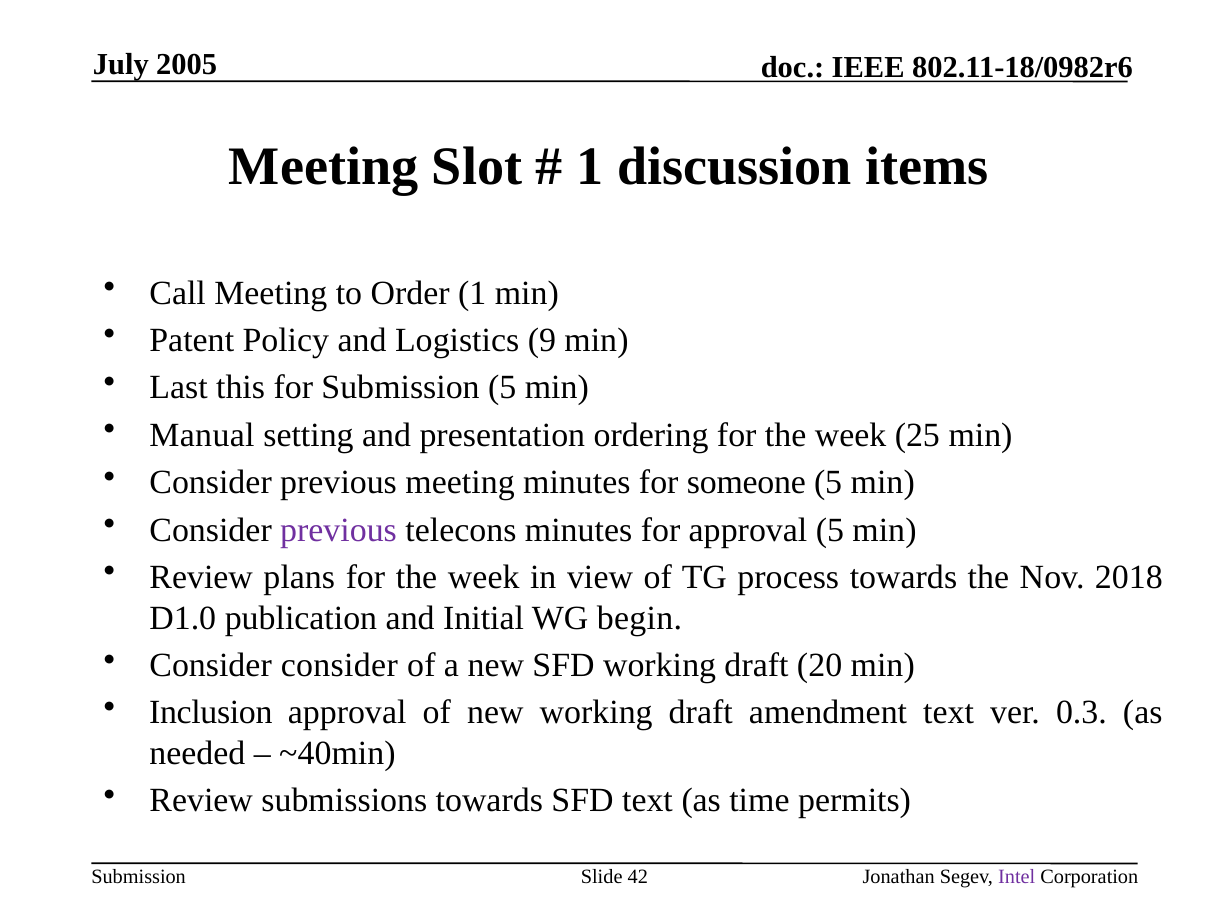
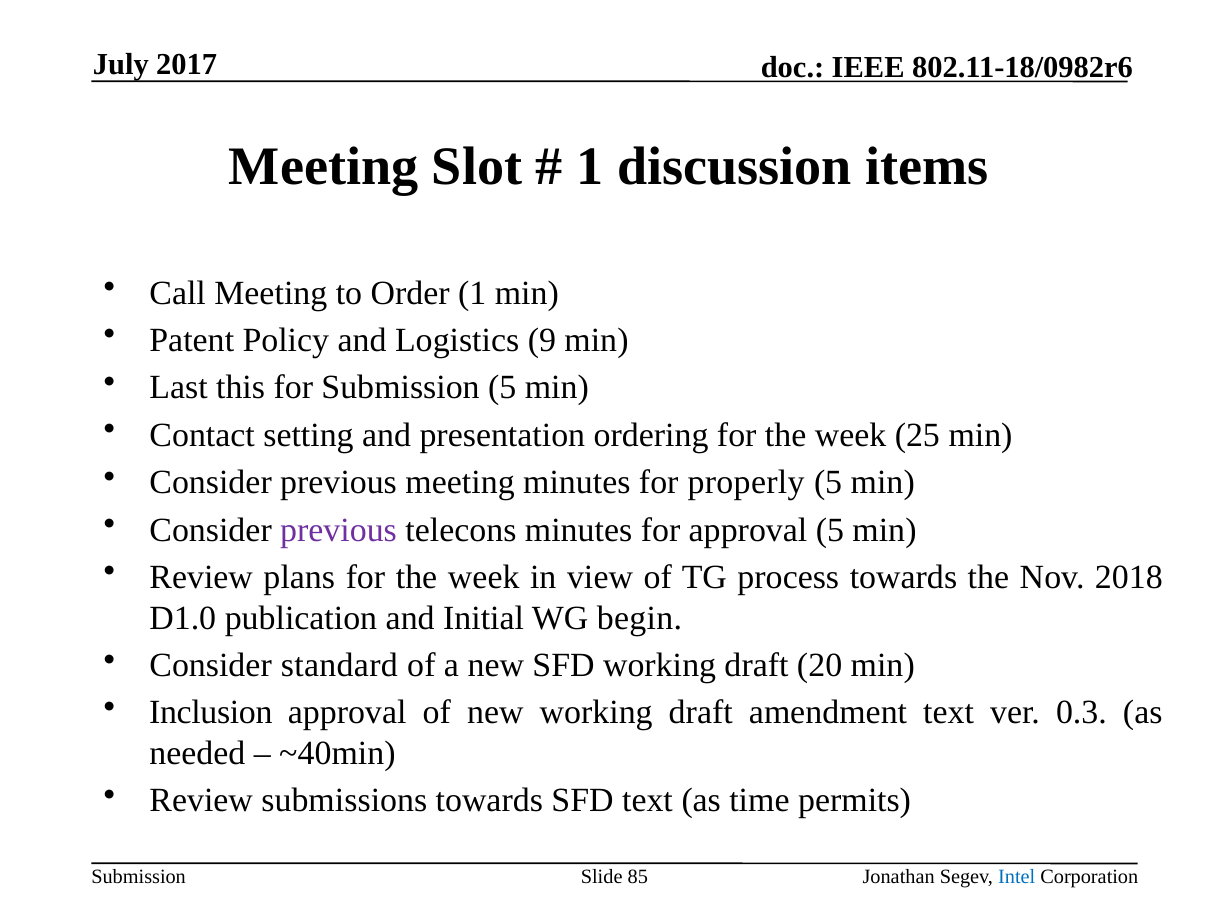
2005: 2005 -> 2017
Manual: Manual -> Contact
someone: someone -> properly
Consider consider: consider -> standard
42: 42 -> 85
Intel colour: purple -> blue
